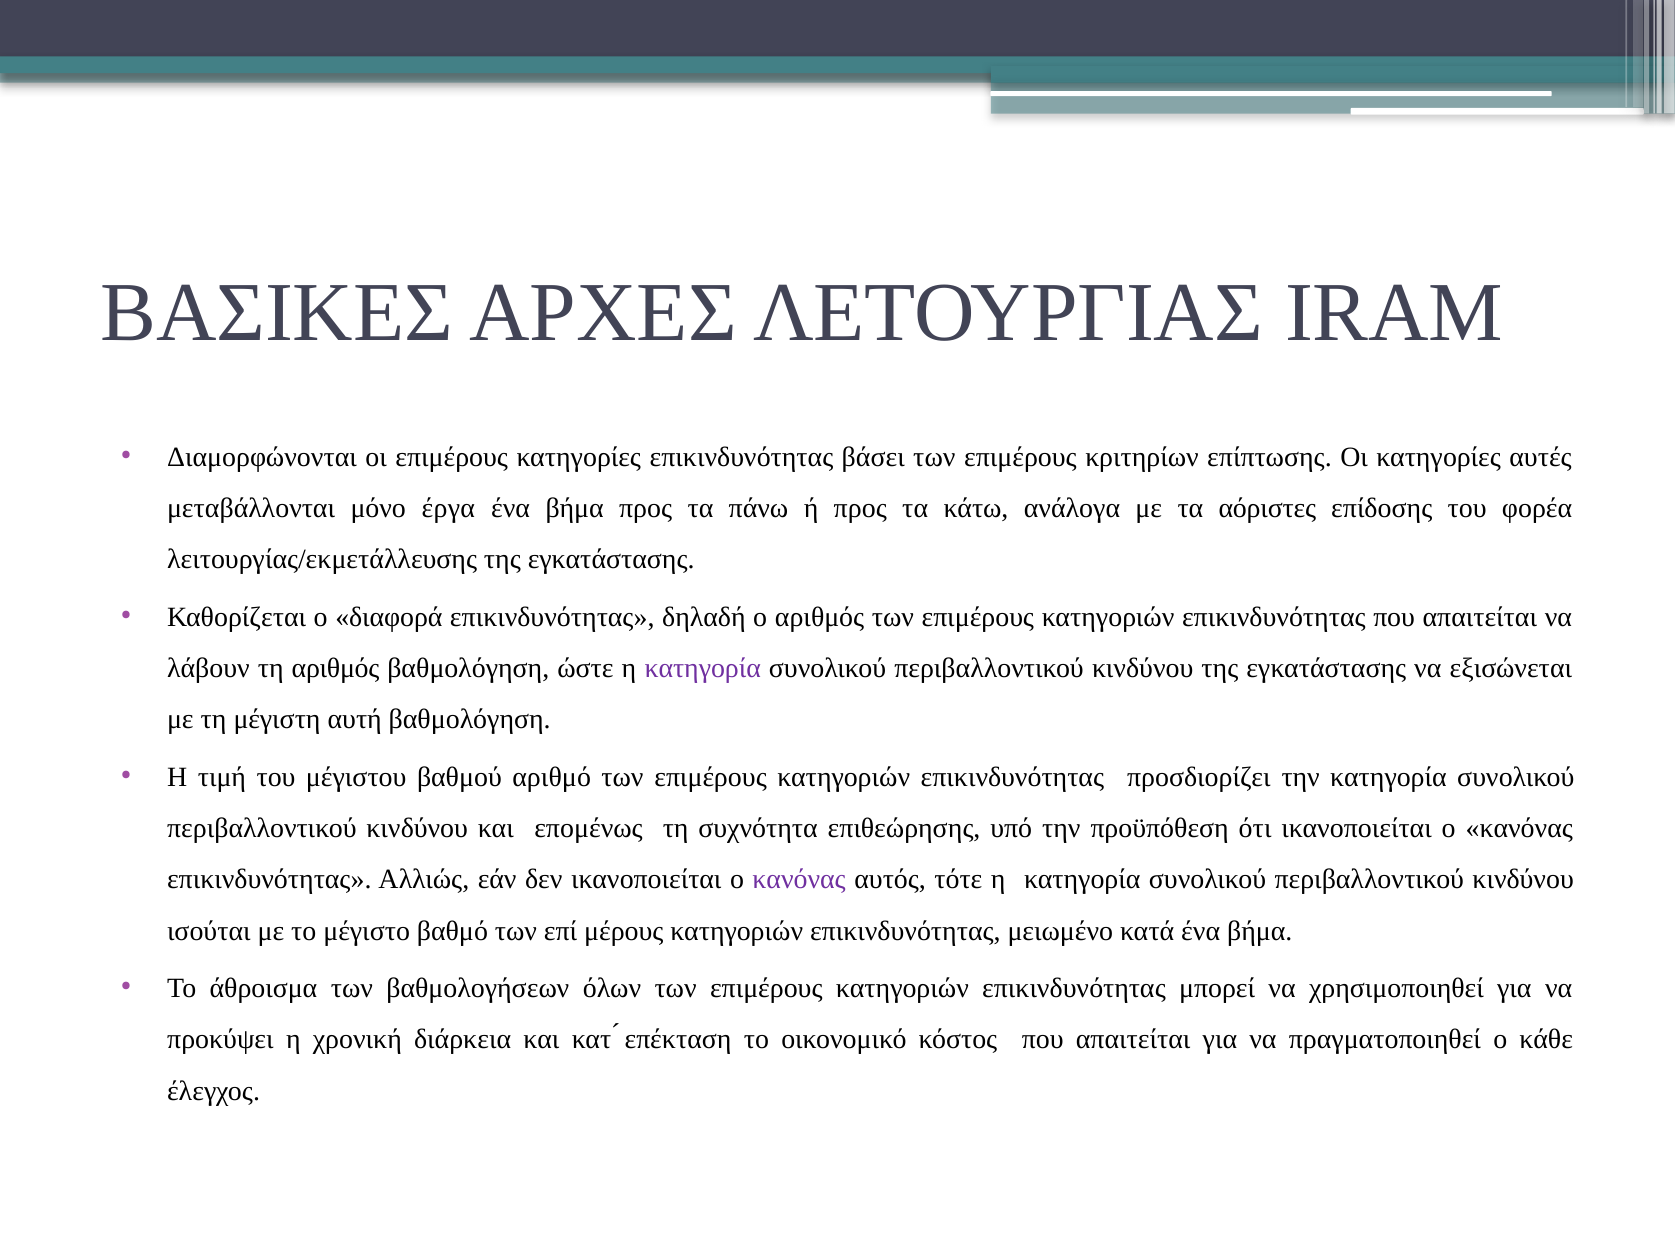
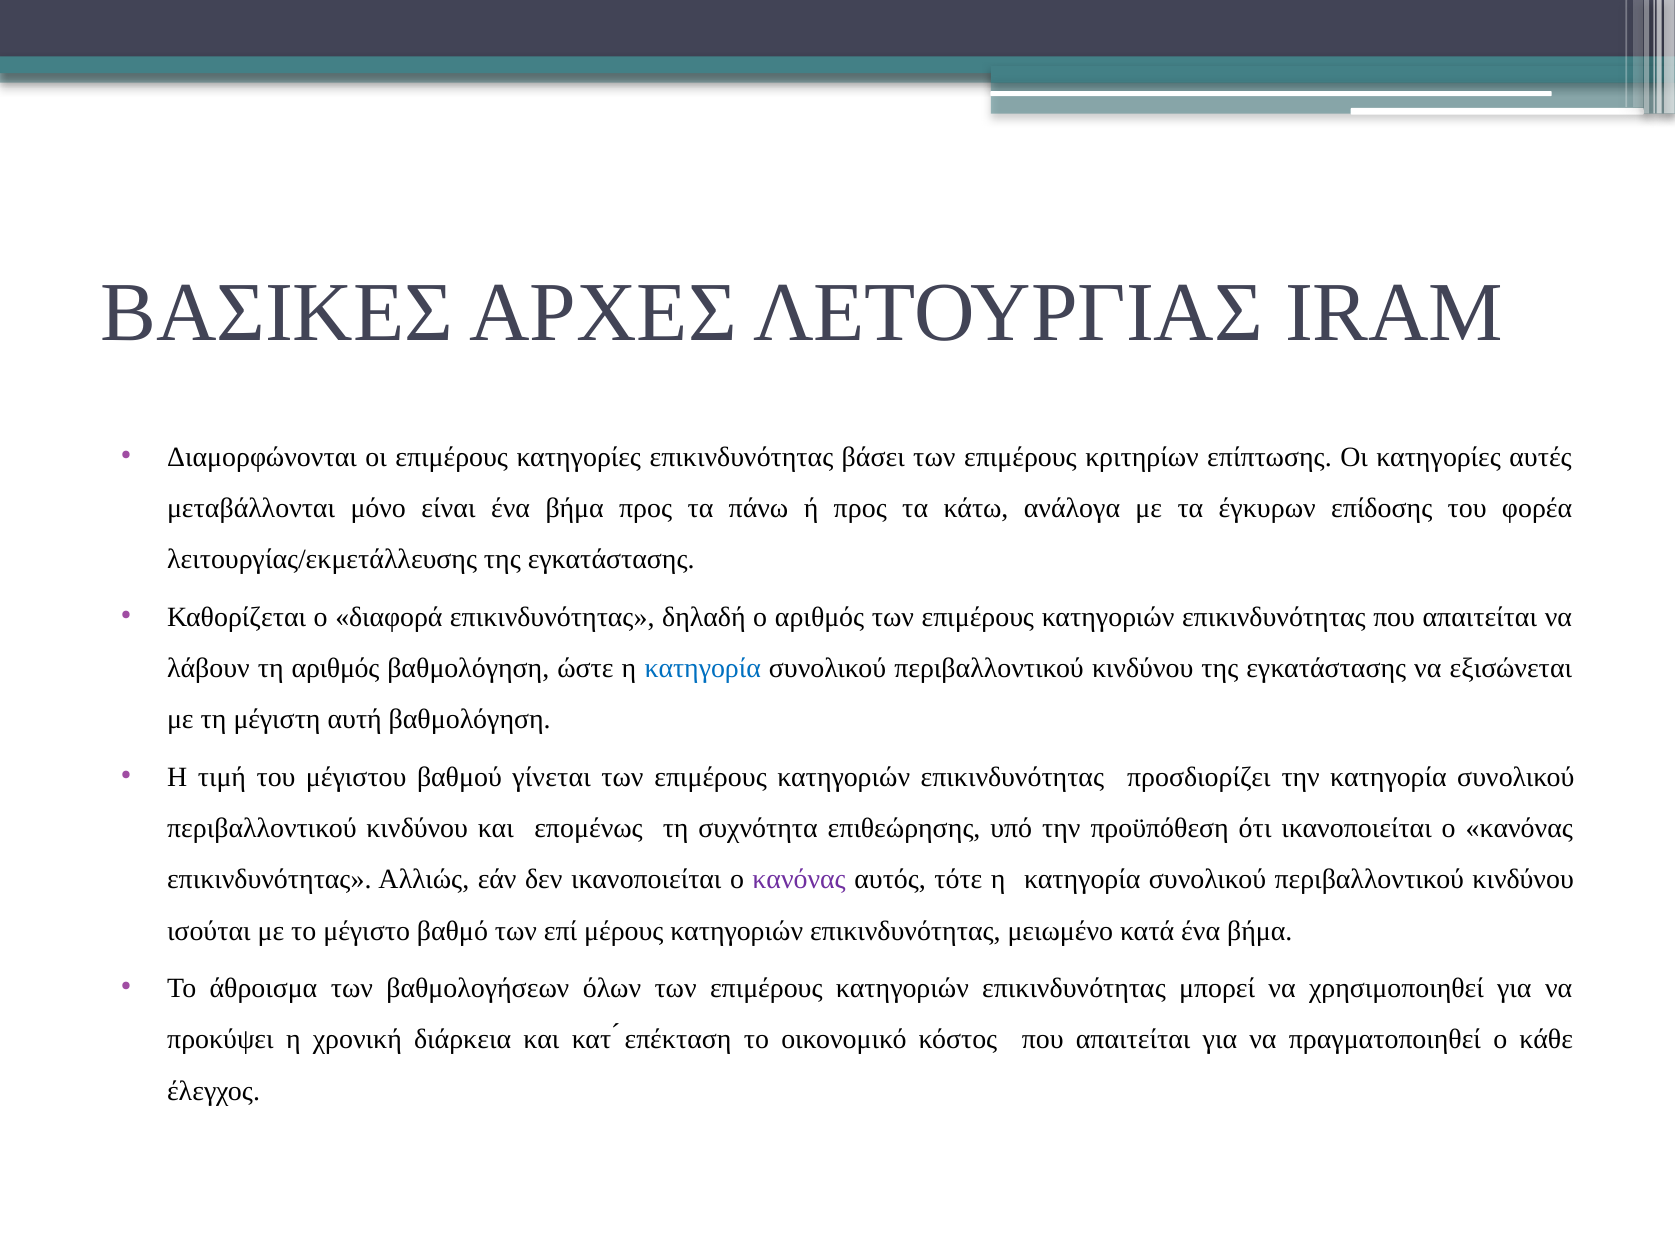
έργα: έργα -> είναι
αόριστες: αόριστες -> έγκυρων
κατηγορία at (703, 668) colour: purple -> blue
αριθμό: αριθμό -> γίνεται
